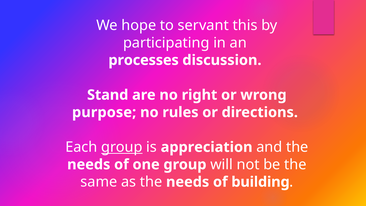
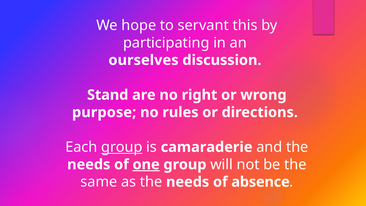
processes: processes -> ourselves
appreciation: appreciation -> camaraderie
one underline: none -> present
building: building -> absence
